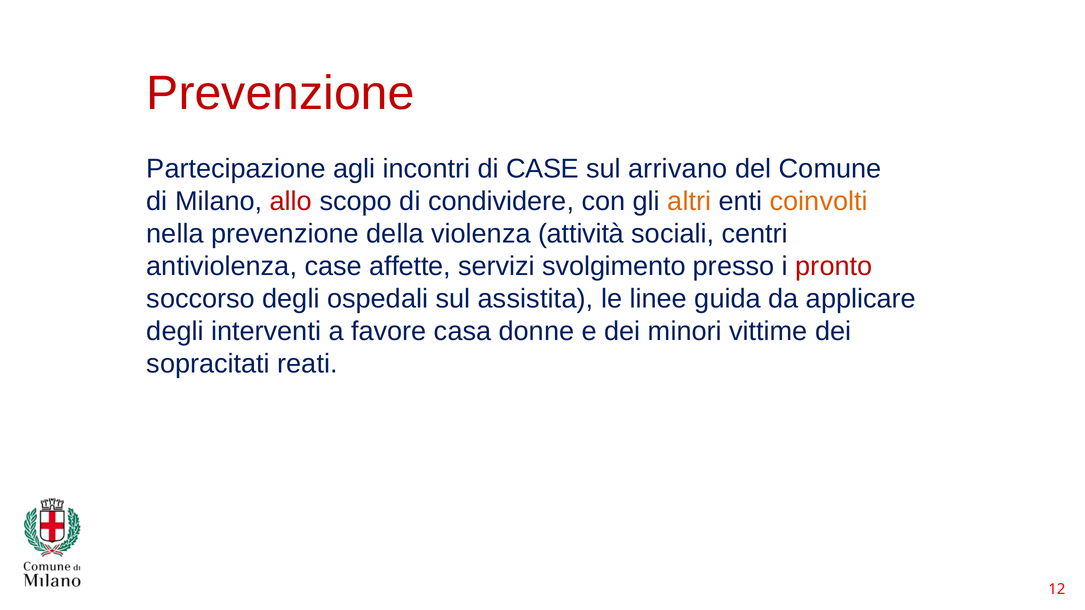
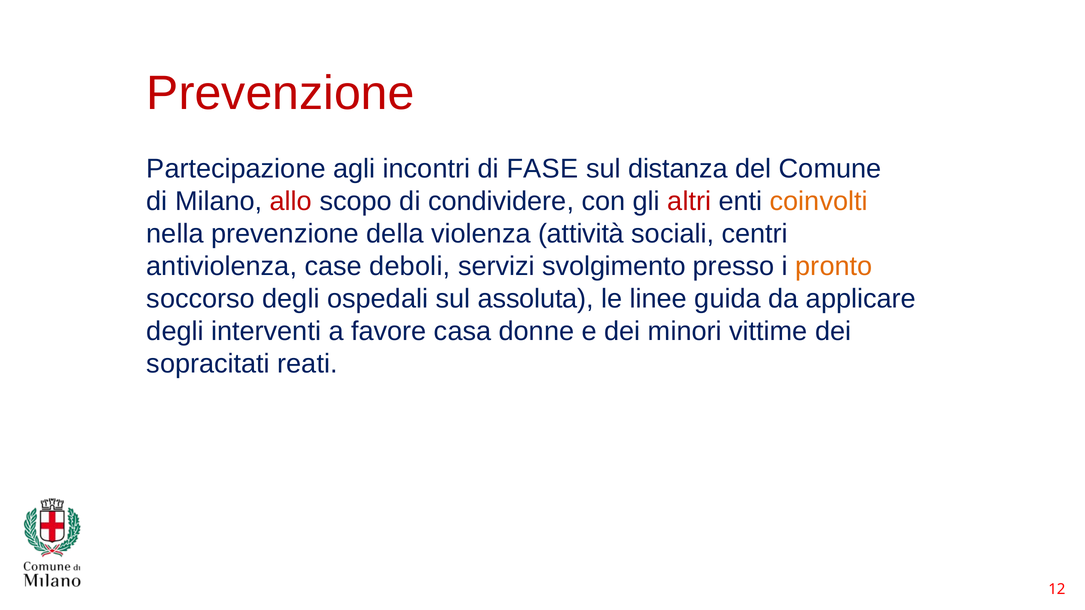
di CASE: CASE -> FASE
arrivano: arrivano -> distanza
altri colour: orange -> red
affette: affette -> deboli
pronto colour: red -> orange
assistita: assistita -> assoluta
